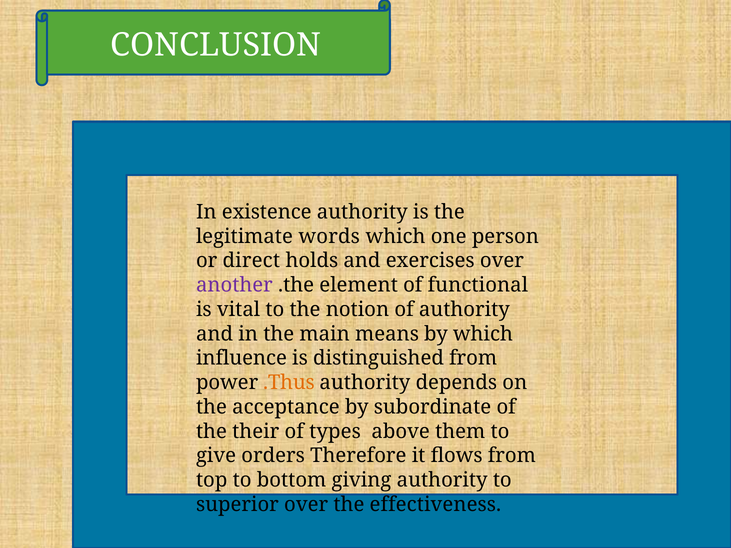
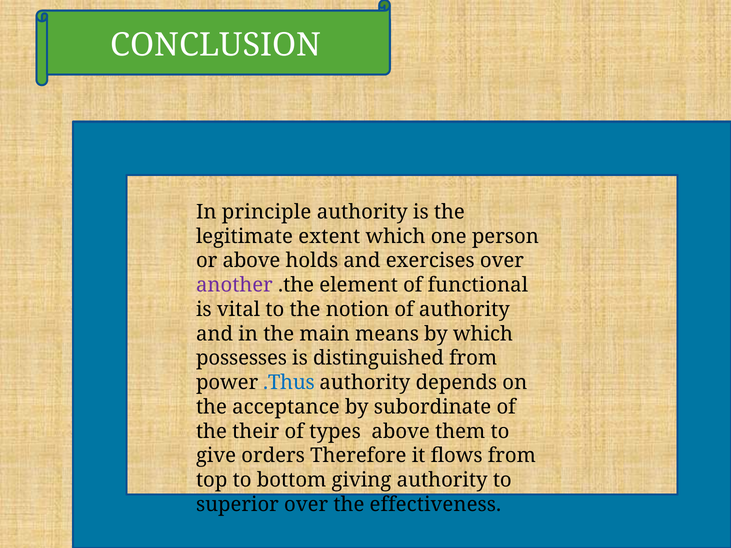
existence: existence -> principle
words: words -> extent
or direct: direct -> above
influence: influence -> possesses
.Thus colour: orange -> blue
